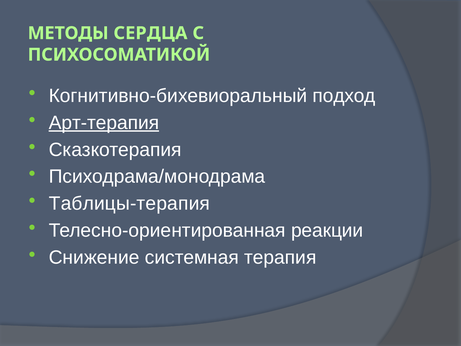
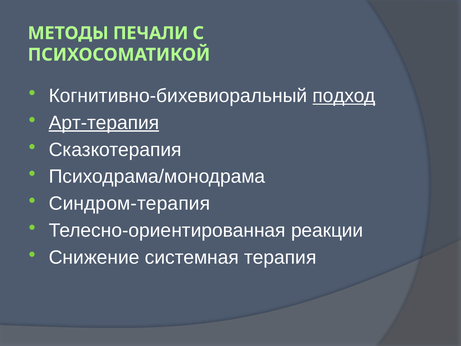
СЕРДЦА: СЕРДЦА -> ПЕЧАЛИ
подход underline: none -> present
Таблицы-терапия: Таблицы-терапия -> Синдром-терапия
